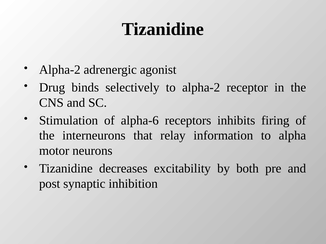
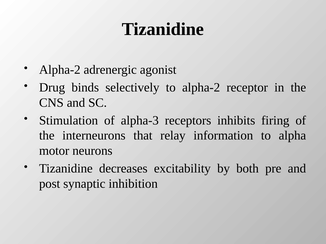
alpha-6: alpha-6 -> alpha-3
